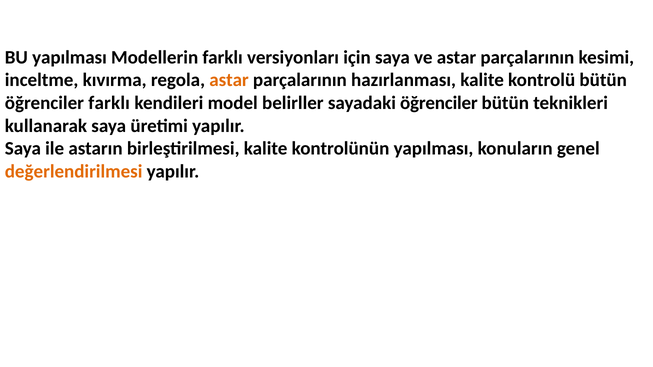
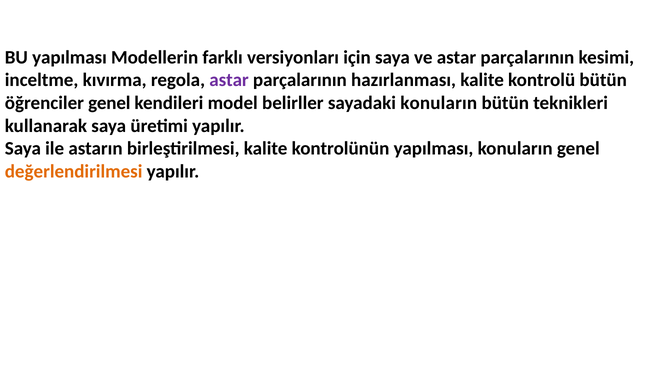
astar at (229, 80) colour: orange -> purple
öğrenciler farklı: farklı -> genel
sayadaki öğrenciler: öğrenciler -> konuların
